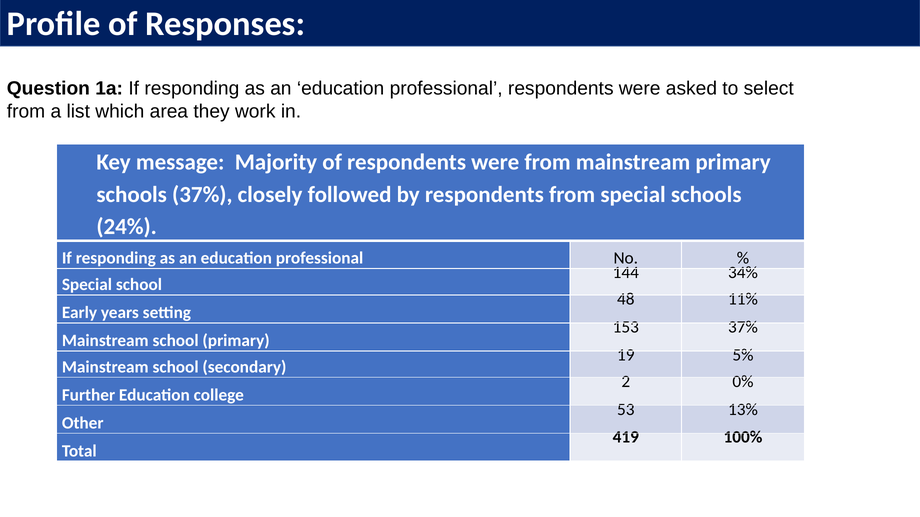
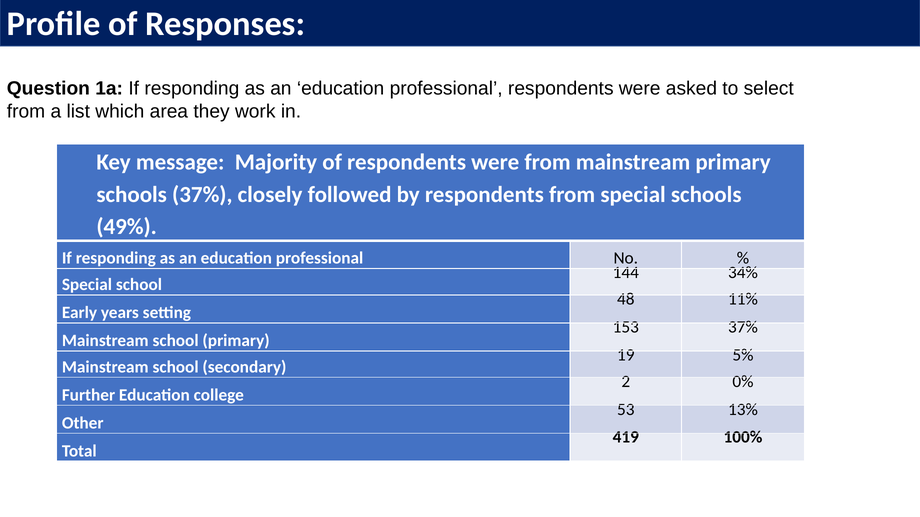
24%: 24% -> 49%
